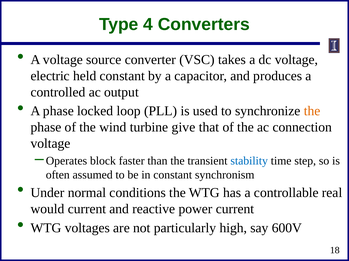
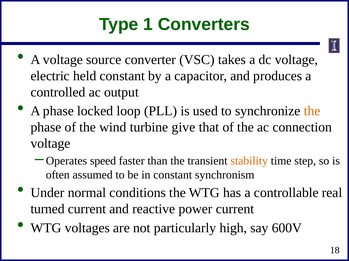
4: 4 -> 1
block: block -> speed
stability colour: blue -> orange
would: would -> turned
